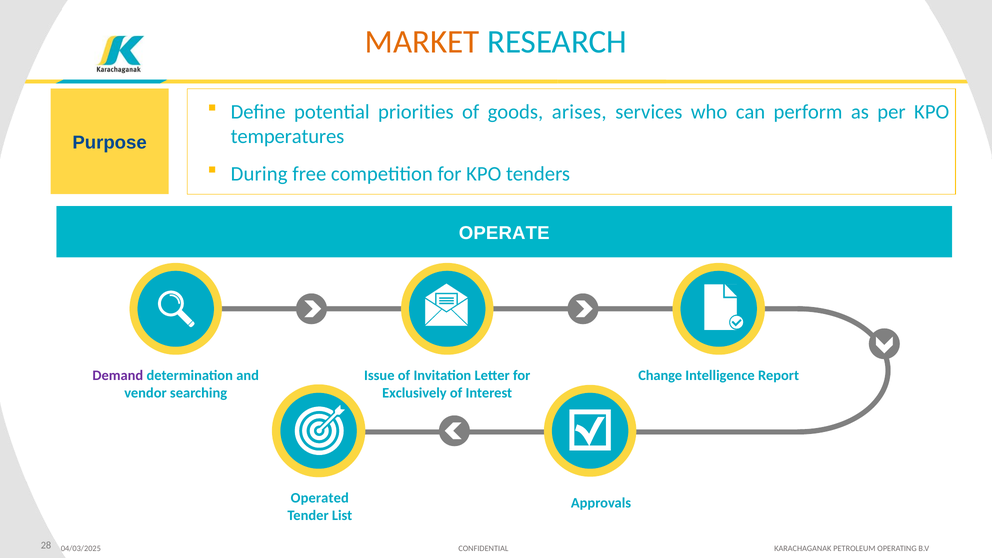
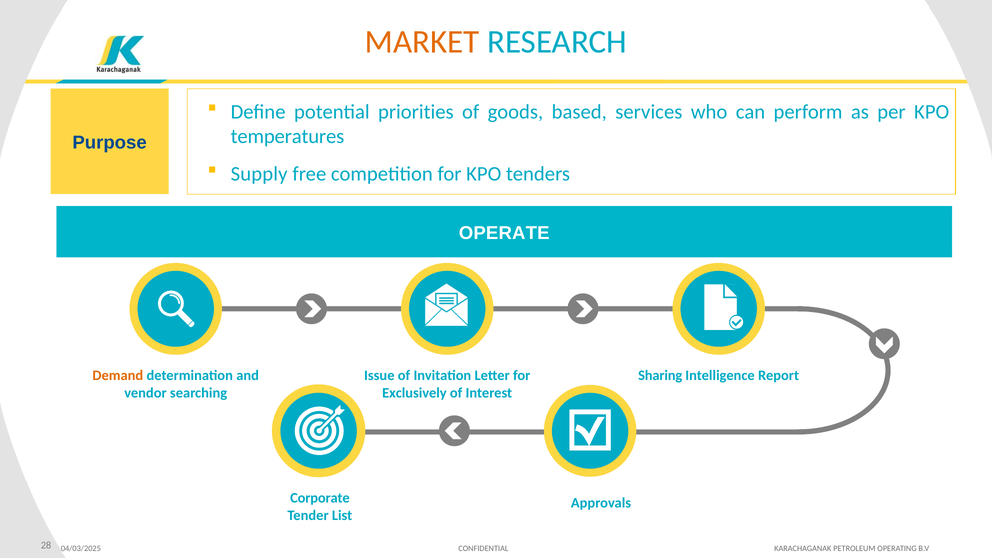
arises: arises -> based
During: During -> Supply
Demand colour: purple -> orange
Change: Change -> Sharing
Operated: Operated -> Corporate
